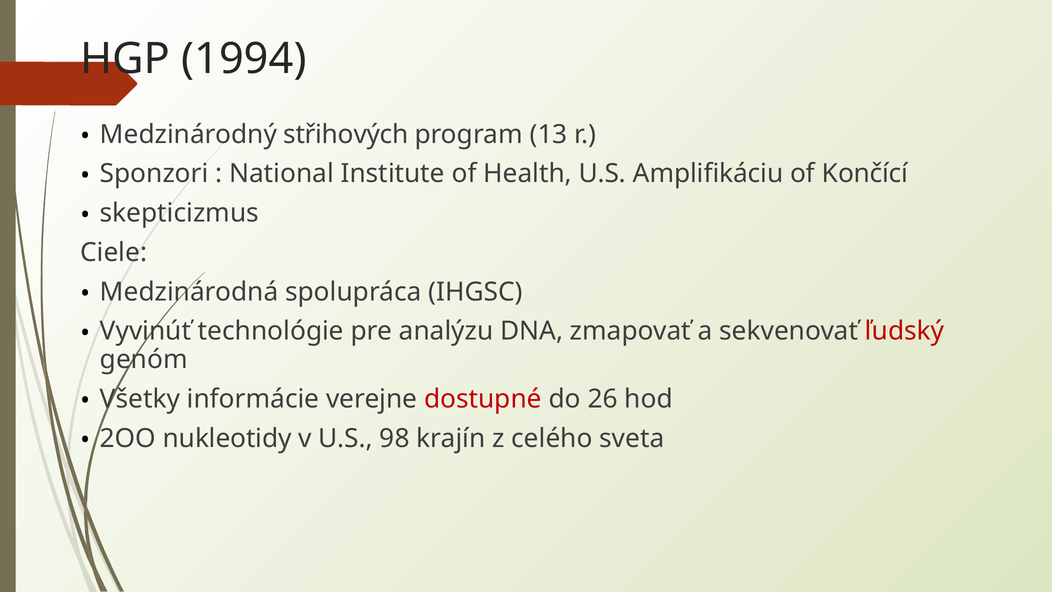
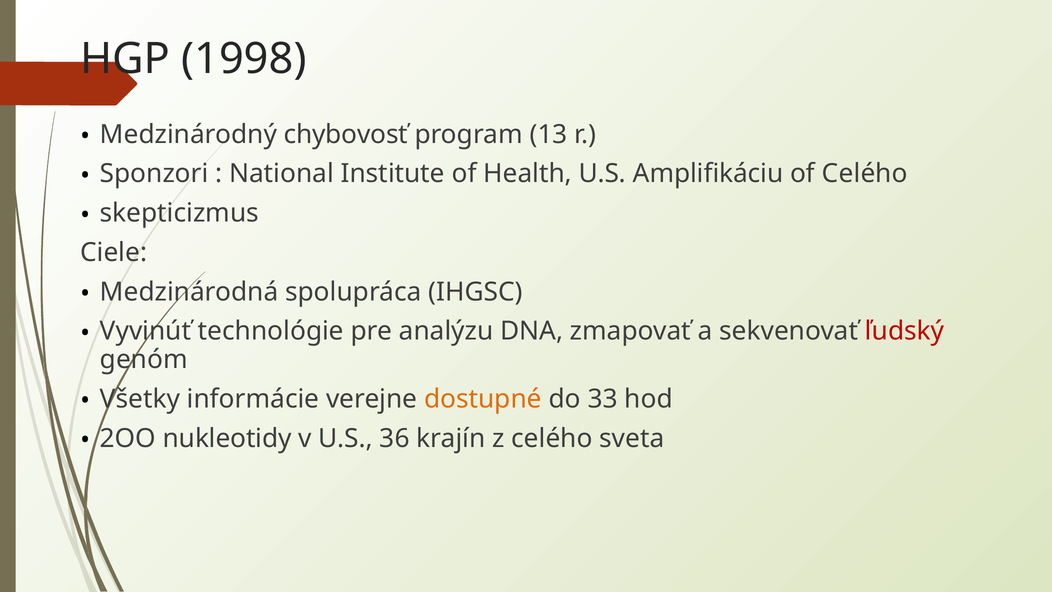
1994: 1994 -> 1998
střihových: střihových -> chybovosť
of Končící: Končící -> Celého
dostupné colour: red -> orange
26: 26 -> 33
98: 98 -> 36
